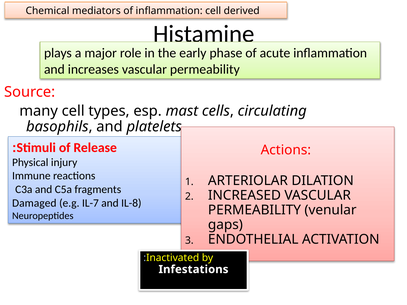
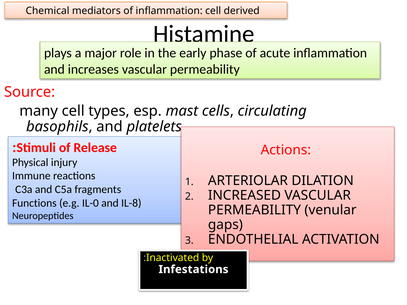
Damaged: Damaged -> Functions
IL-7: IL-7 -> IL-0
